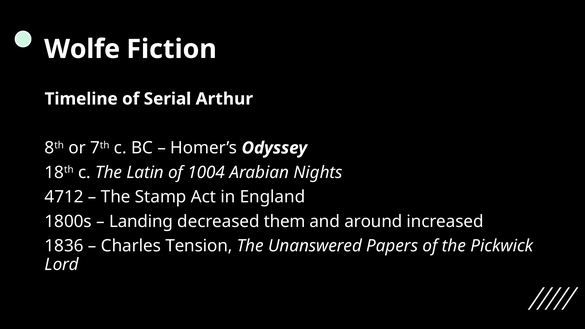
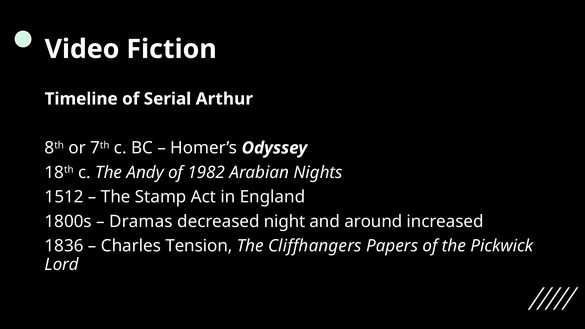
Wolfe: Wolfe -> Video
Latin: Latin -> Andy
1004: 1004 -> 1982
4712: 4712 -> 1512
Landing: Landing -> Dramas
them: them -> night
Unanswered: Unanswered -> Cliffhangers
